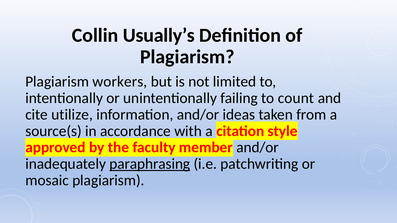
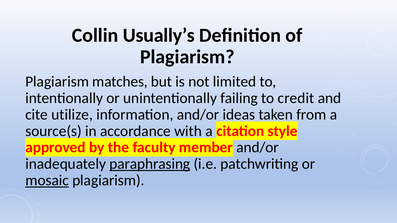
workers: workers -> matches
count: count -> credit
mosaic underline: none -> present
